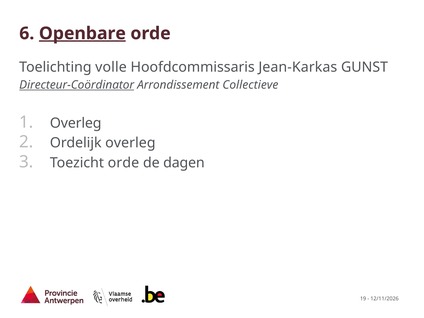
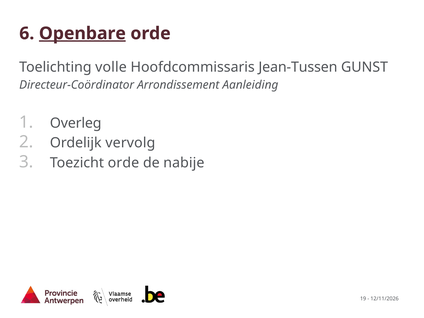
Jean-Karkas: Jean-Karkas -> Jean-Tussen
Directeur-Coördinator underline: present -> none
Collectieve: Collectieve -> Aanleiding
Ordelijk overleg: overleg -> vervolg
dagen: dagen -> nabije
